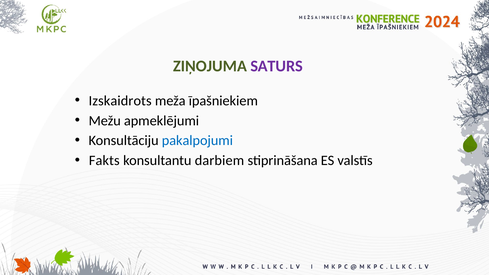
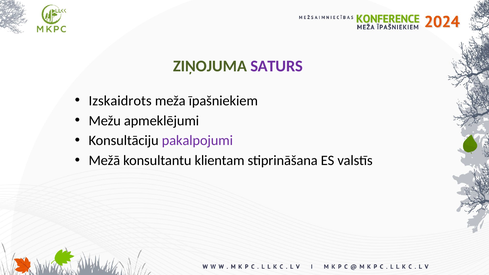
pakalpojumi colour: blue -> purple
Fakts: Fakts -> Mežā
darbiem: darbiem -> klientam
